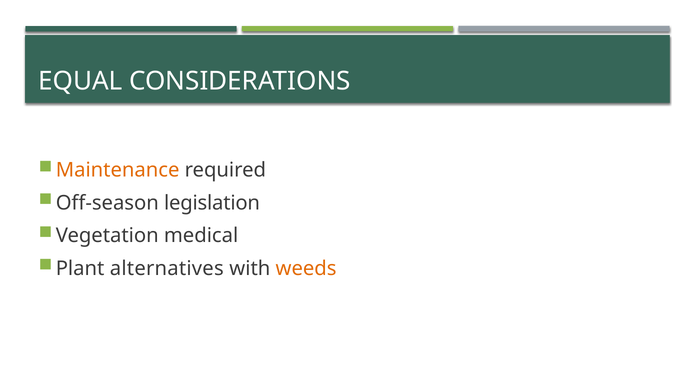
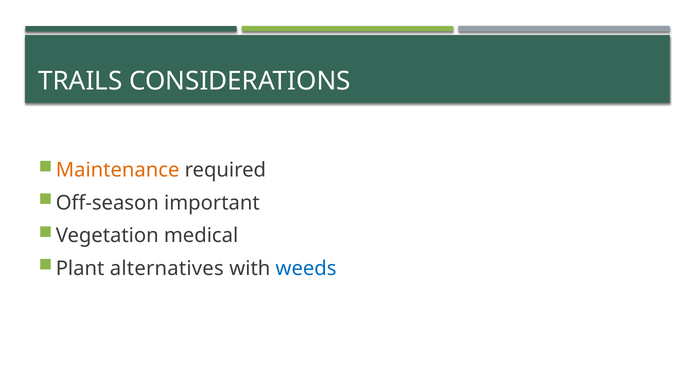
EQUAL: EQUAL -> TRAILS
legislation: legislation -> important
weeds colour: orange -> blue
